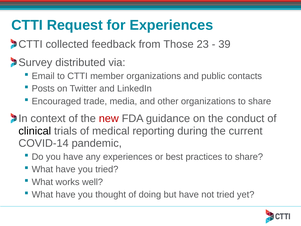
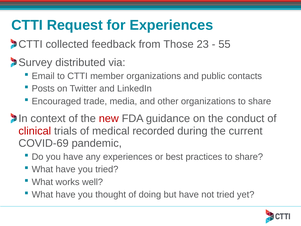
39: 39 -> 55
clinical colour: black -> red
reporting: reporting -> recorded
COVID-14: COVID-14 -> COVID-69
